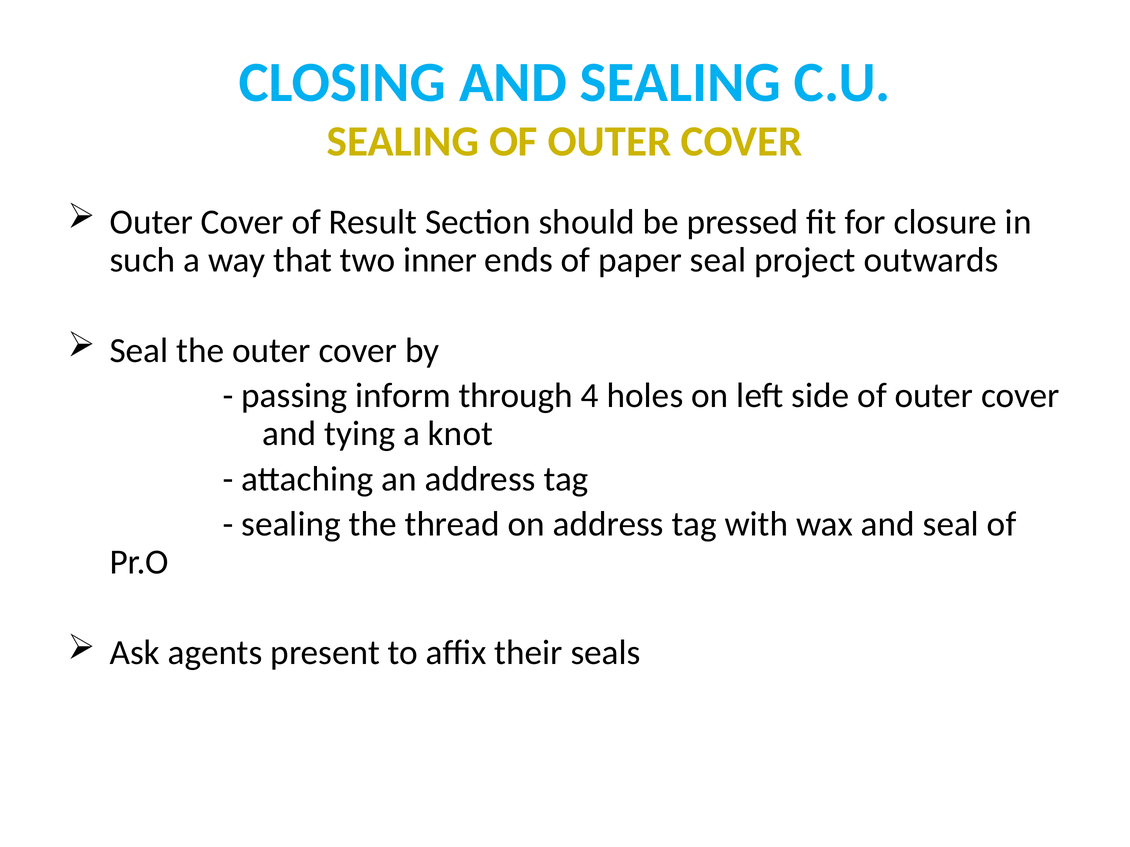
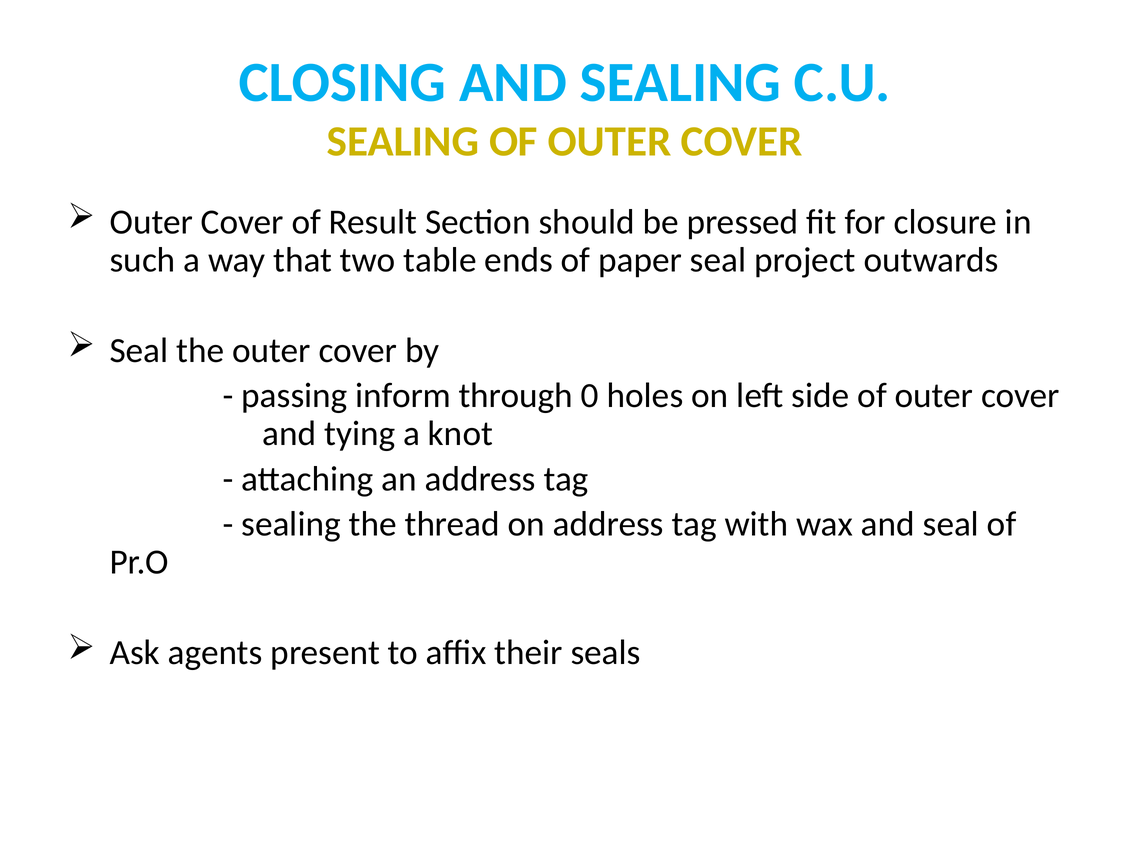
inner: inner -> table
4: 4 -> 0
